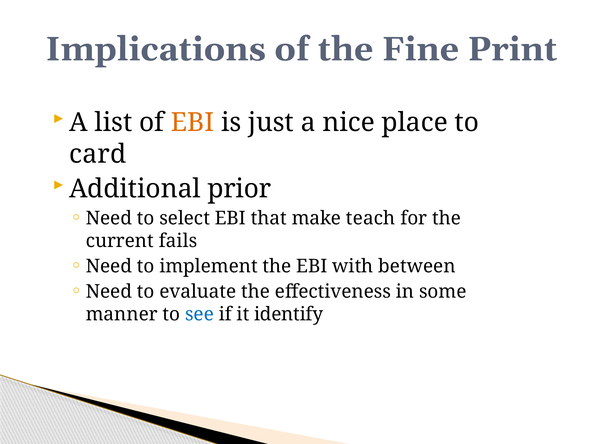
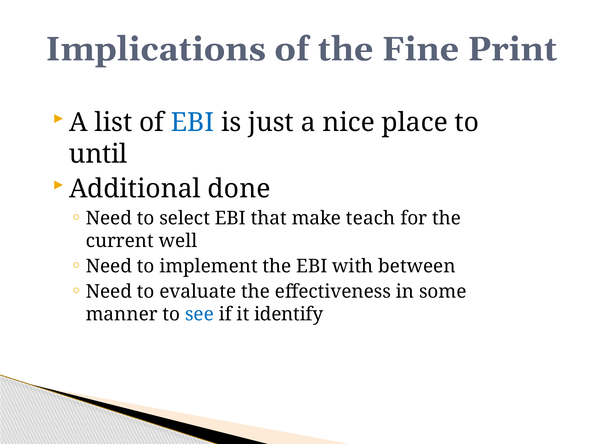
EBI at (193, 122) colour: orange -> blue
card: card -> until
prior: prior -> done
fails: fails -> well
